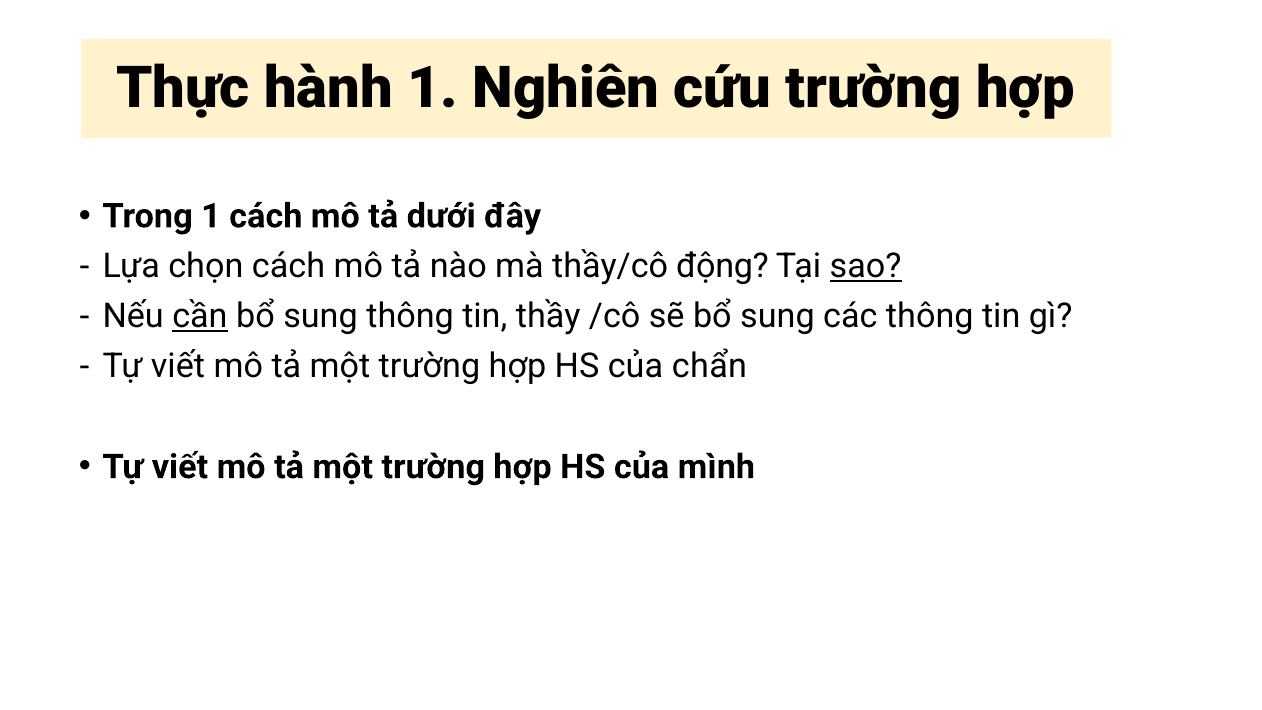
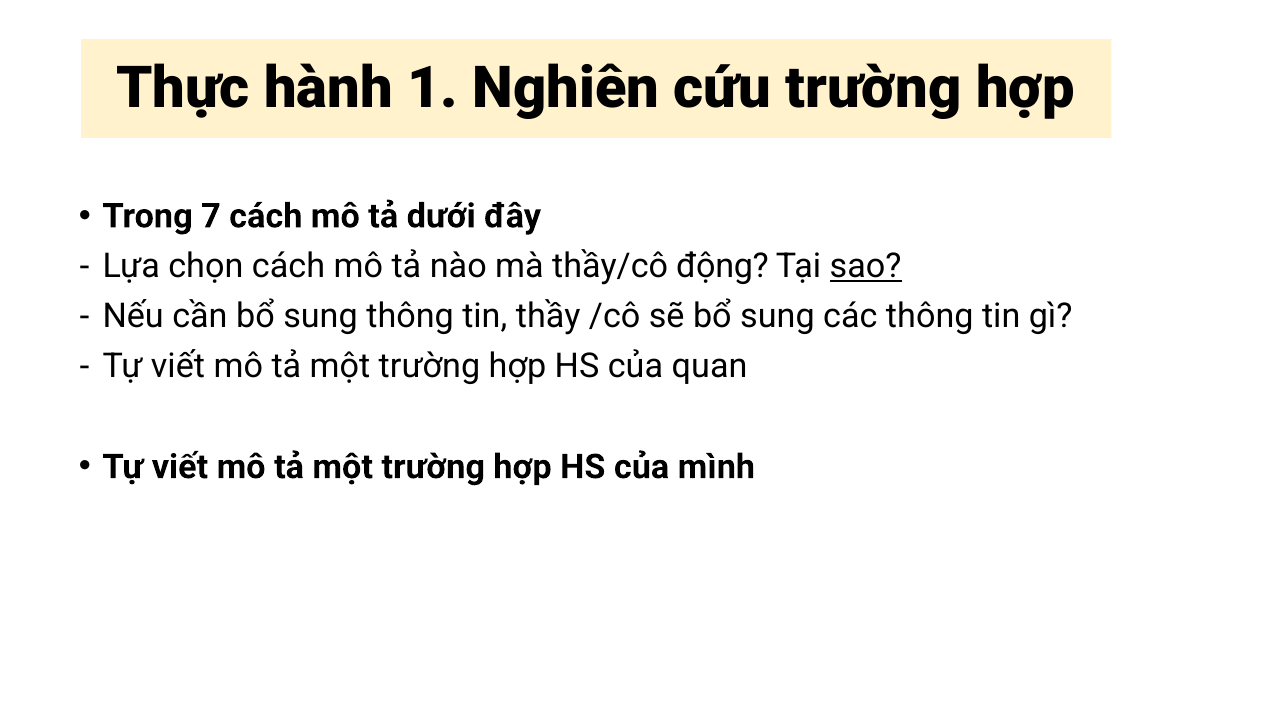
Trong 1: 1 -> 7
cần underline: present -> none
chẩn: chẩn -> quan
